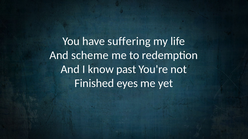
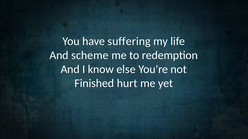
past: past -> else
eyes: eyes -> hurt
